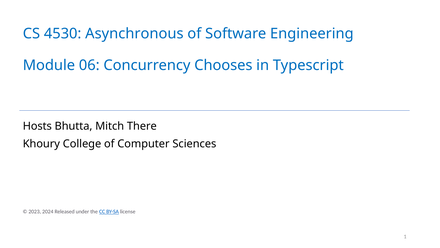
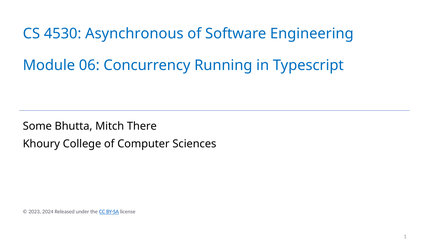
Chooses: Chooses -> Running
Hosts: Hosts -> Some
